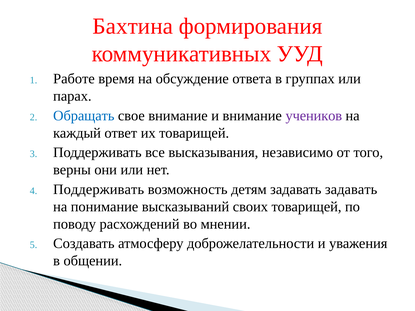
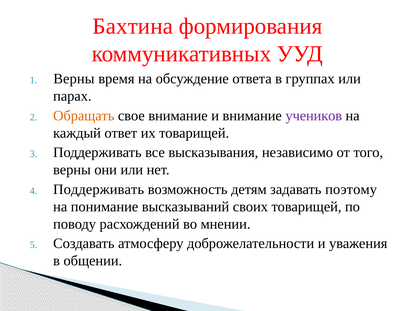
Работе at (74, 79): Работе -> Верны
Обращать colour: blue -> orange
задавать задавать: задавать -> поэтому
